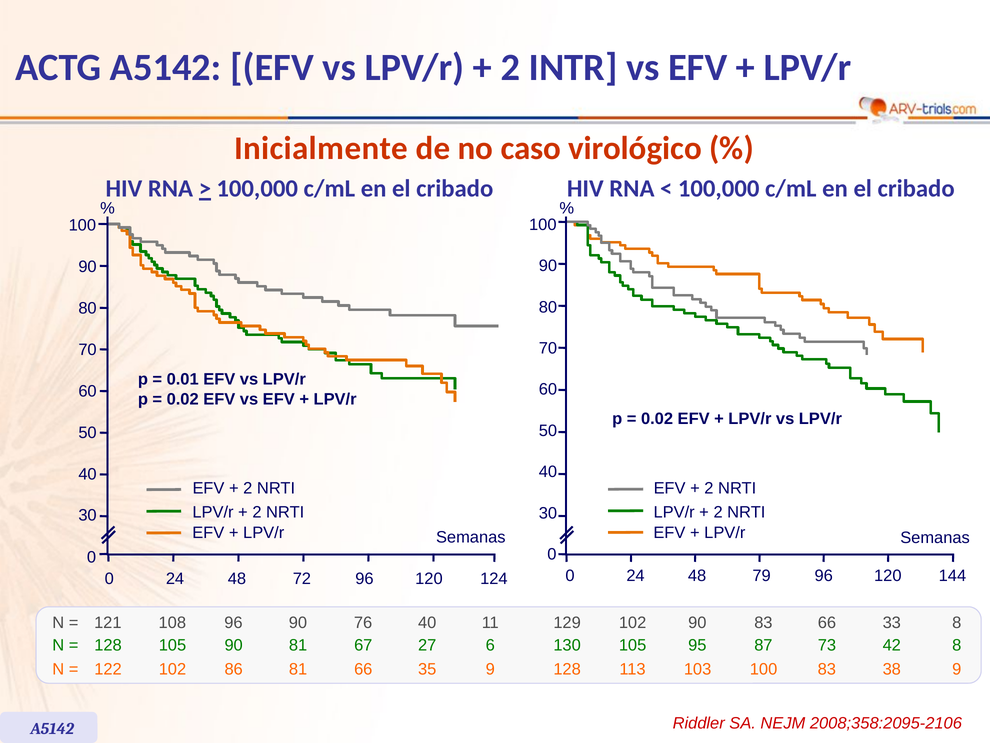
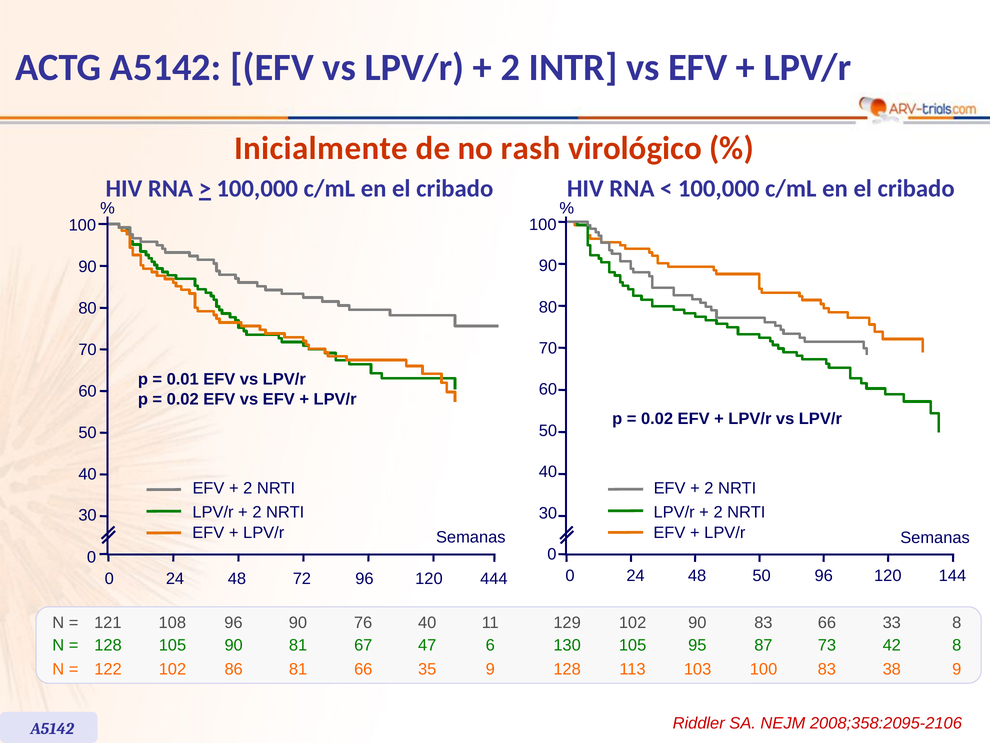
caso: caso -> rash
48 79: 79 -> 50
124: 124 -> 444
27: 27 -> 47
